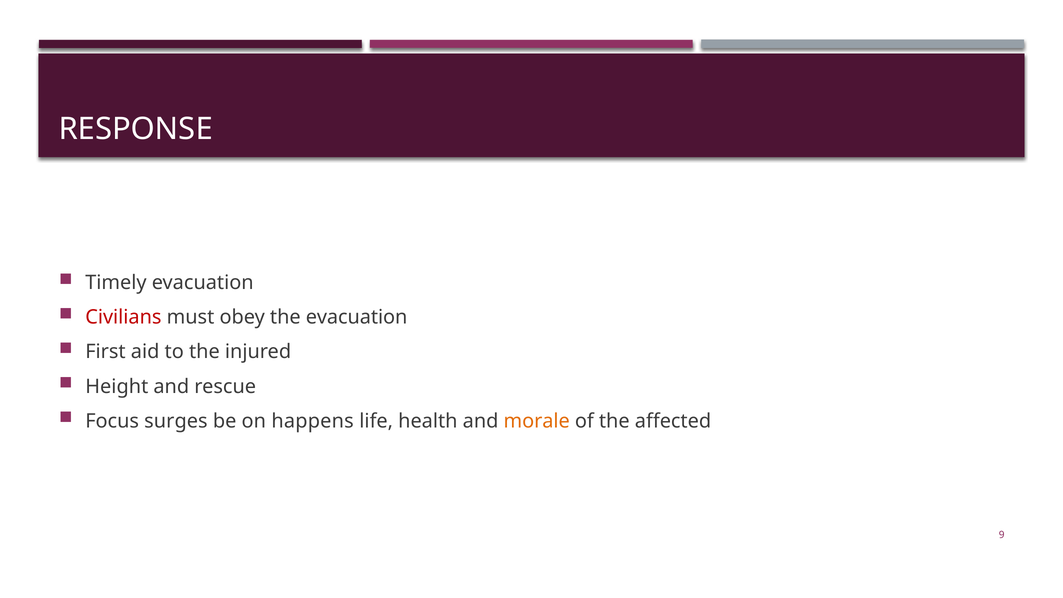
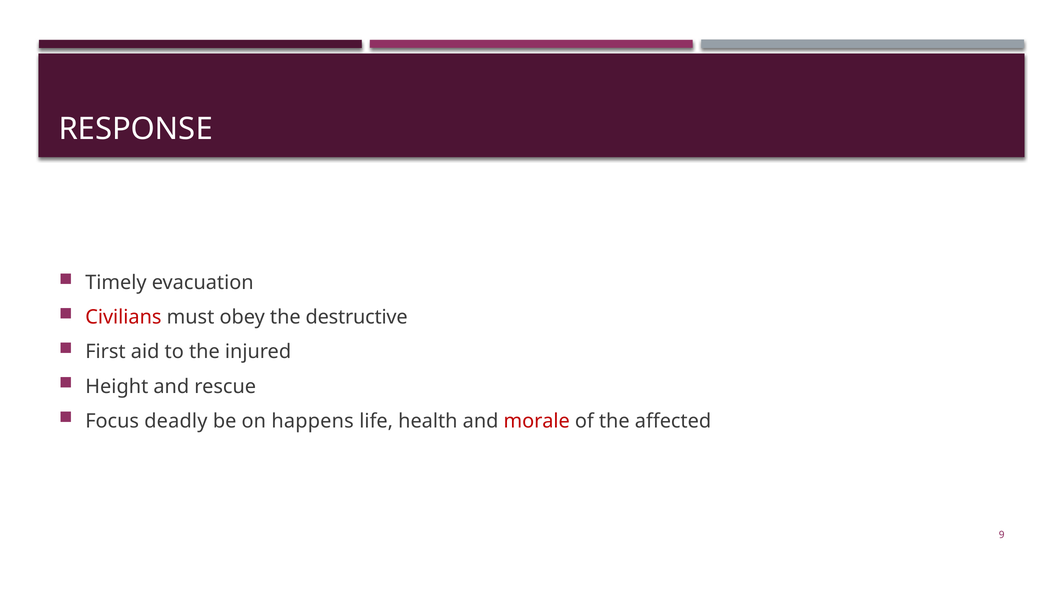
the evacuation: evacuation -> destructive
surges: surges -> deadly
morale colour: orange -> red
